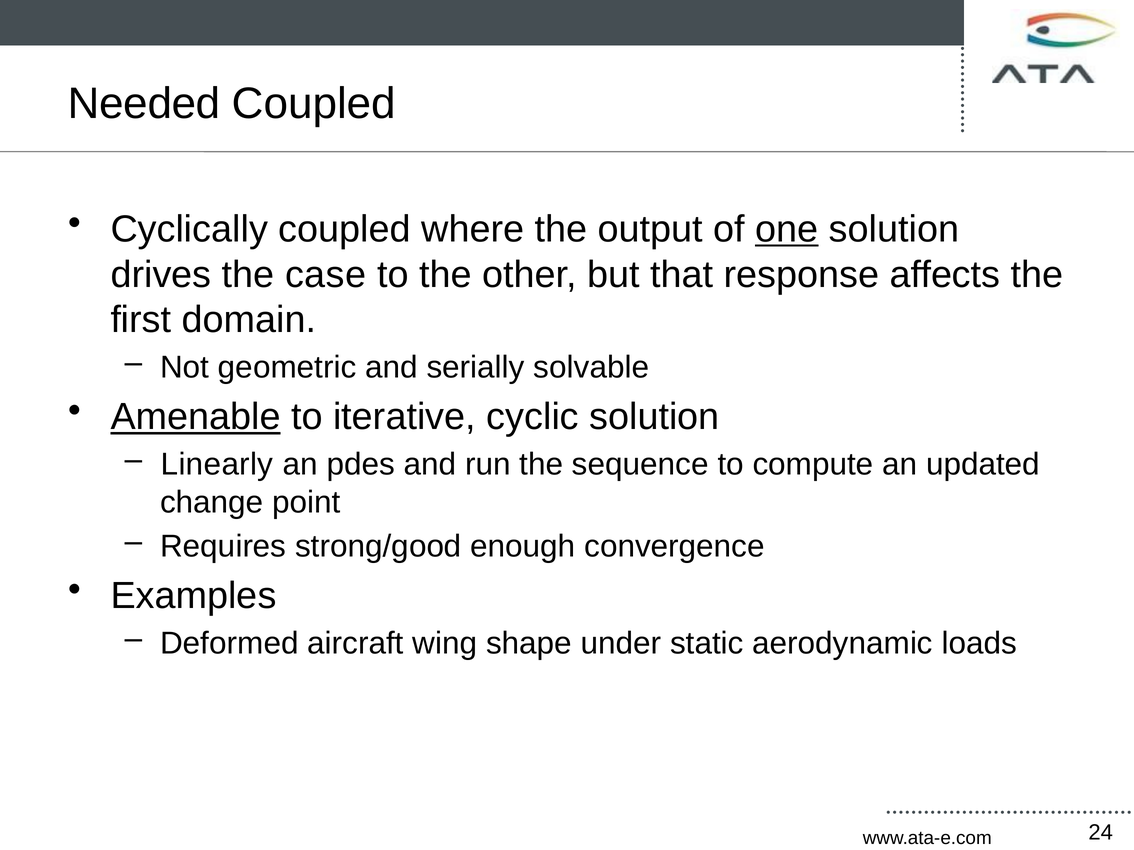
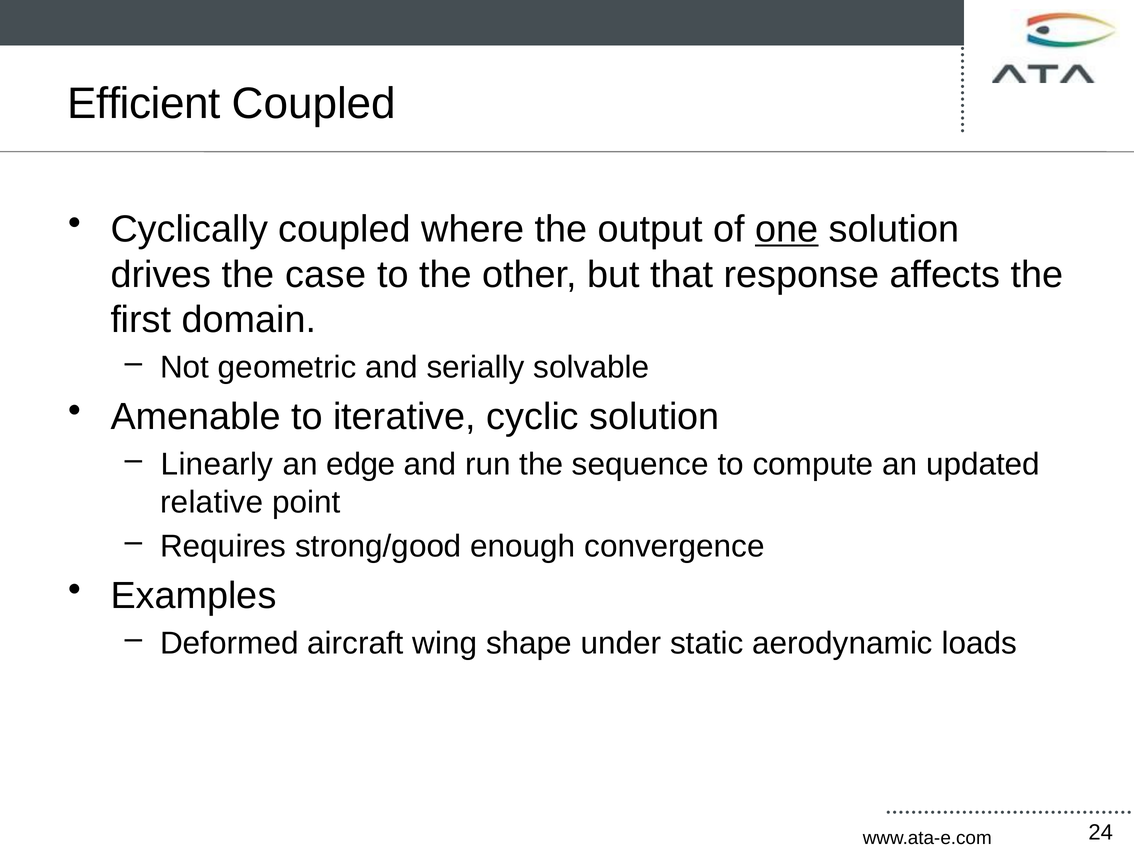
Needed: Needed -> Efficient
Amenable underline: present -> none
pdes: pdes -> edge
change: change -> relative
